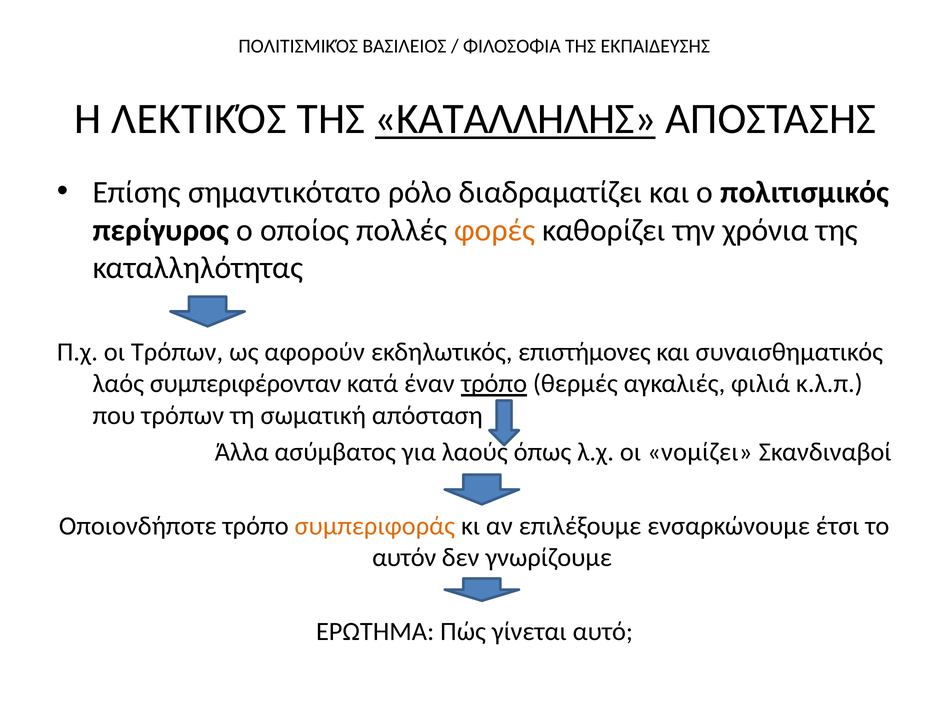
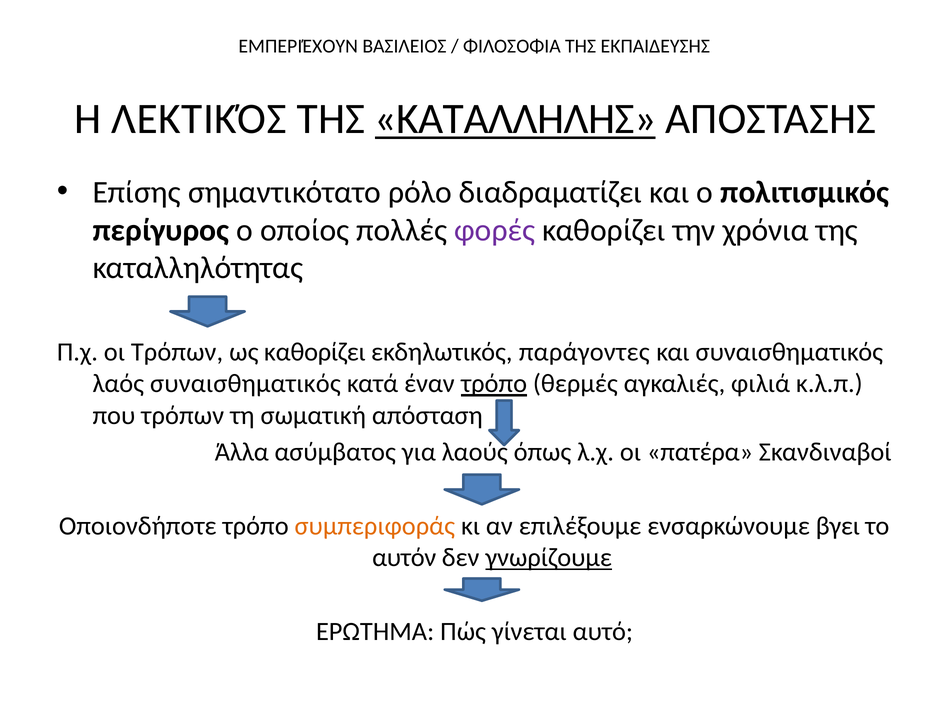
ΠΟΛΙΤΙΣΜΙΚΌΣ at (298, 46): ΠΟΛΙΤΙΣΜΙΚΌΣ -> ΕΜΠΕΡΙΈΧΟΥΝ
φορές colour: orange -> purple
ως αφορούν: αφορούν -> καθορίζει
επιστήμονες: επιστήμονες -> παράγοντες
λαός συμπεριφέρονταν: συμπεριφέρονταν -> συναισθηματικός
νομίζει: νομίζει -> πατέρα
έτσι: έτσι -> βγει
γνωρίζουμε underline: none -> present
